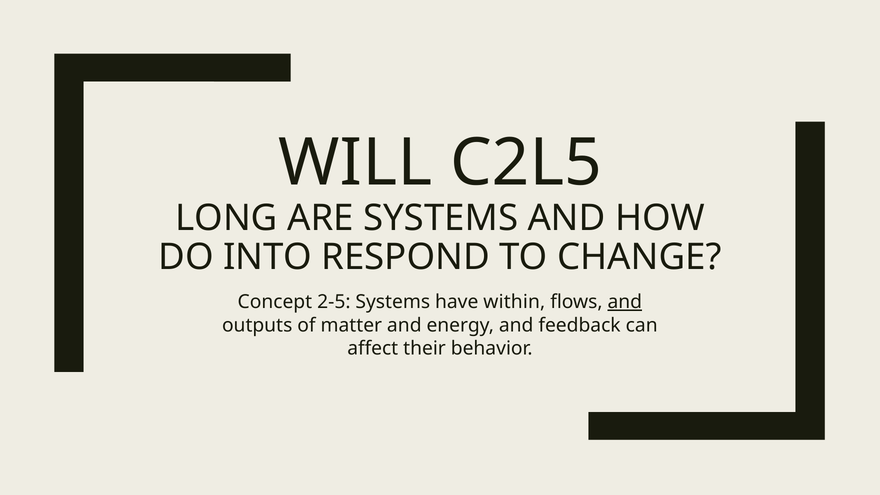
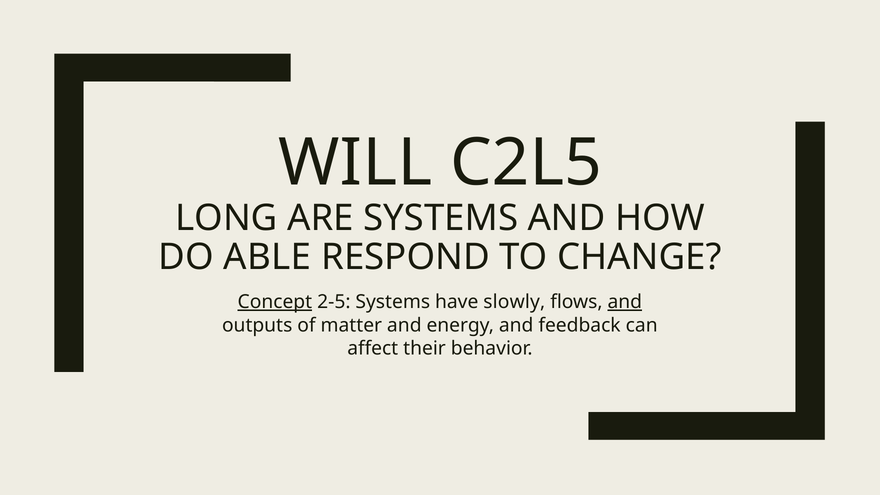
INTO: INTO -> ABLE
Concept underline: none -> present
within: within -> slowly
